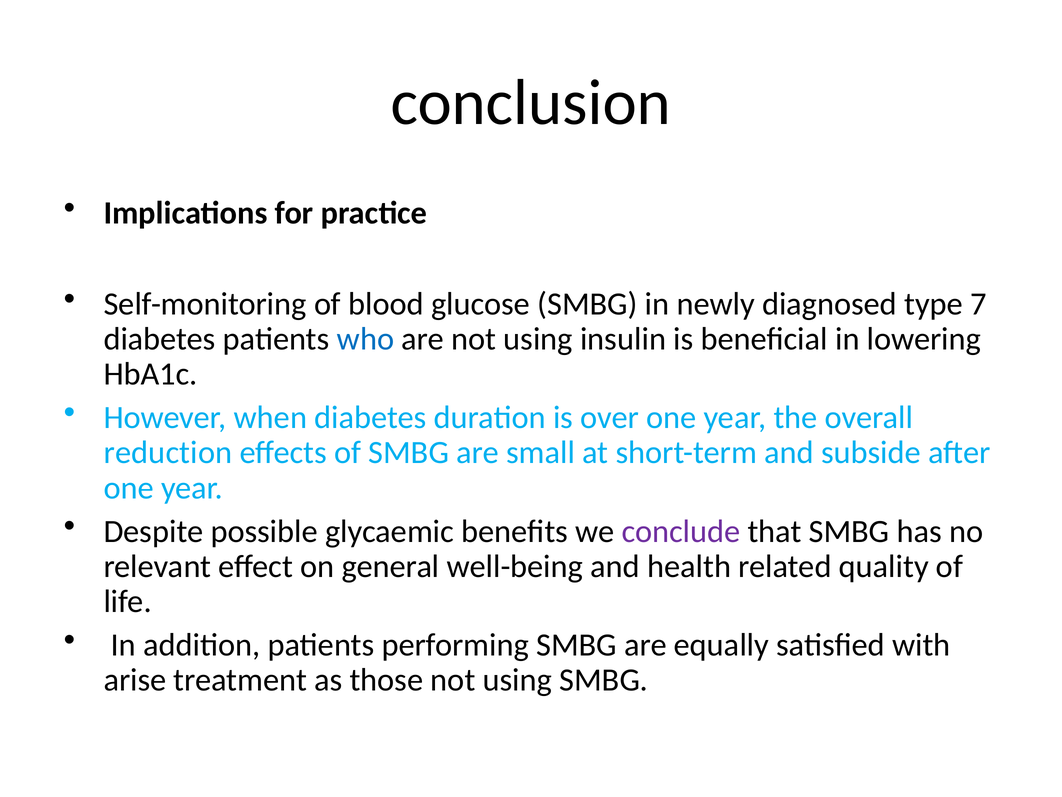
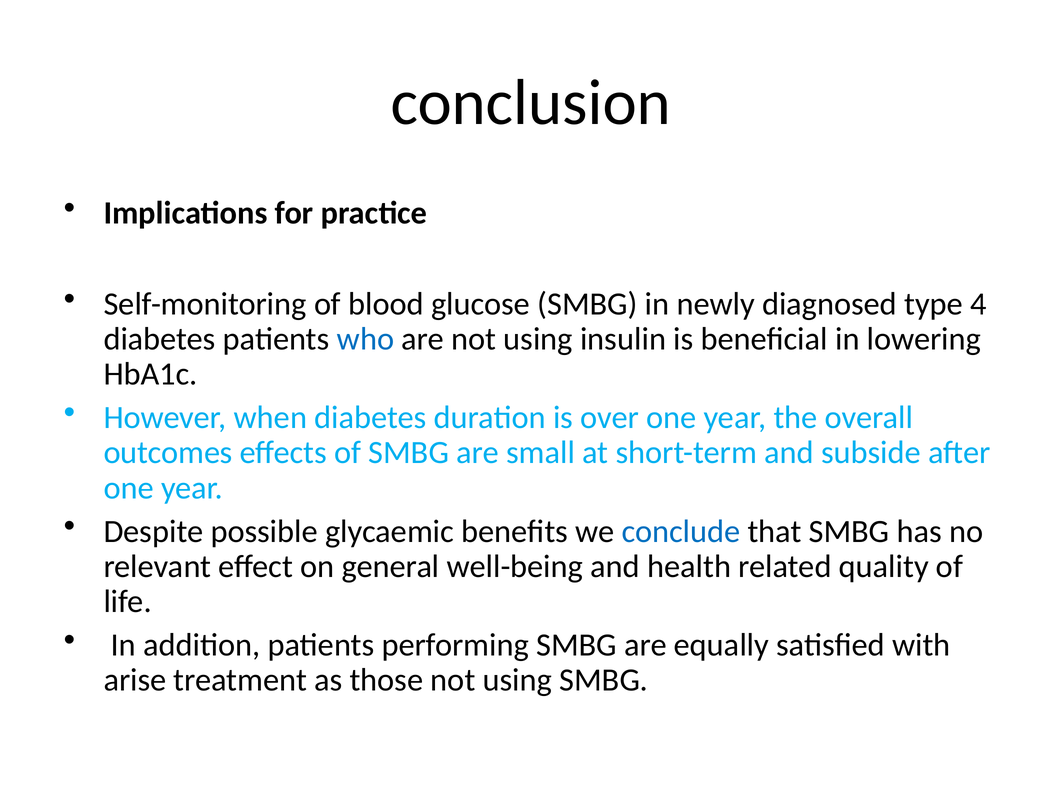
7: 7 -> 4
reduction: reduction -> outcomes
conclude colour: purple -> blue
